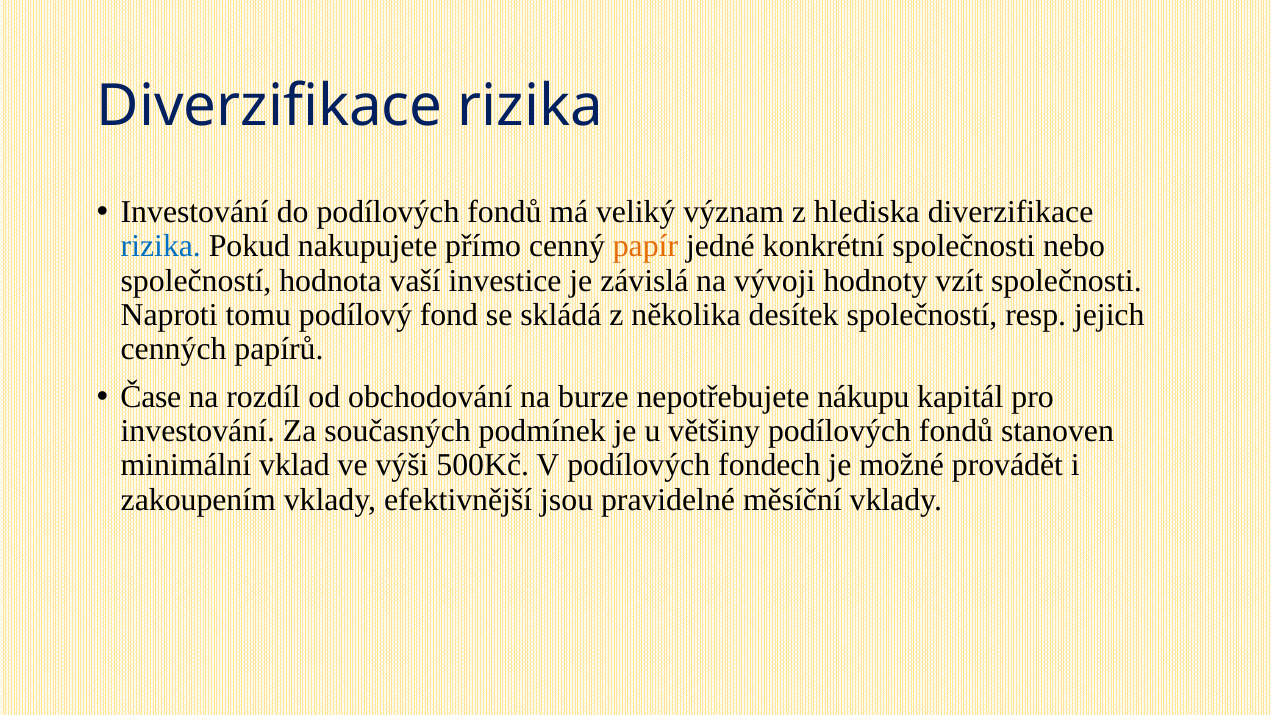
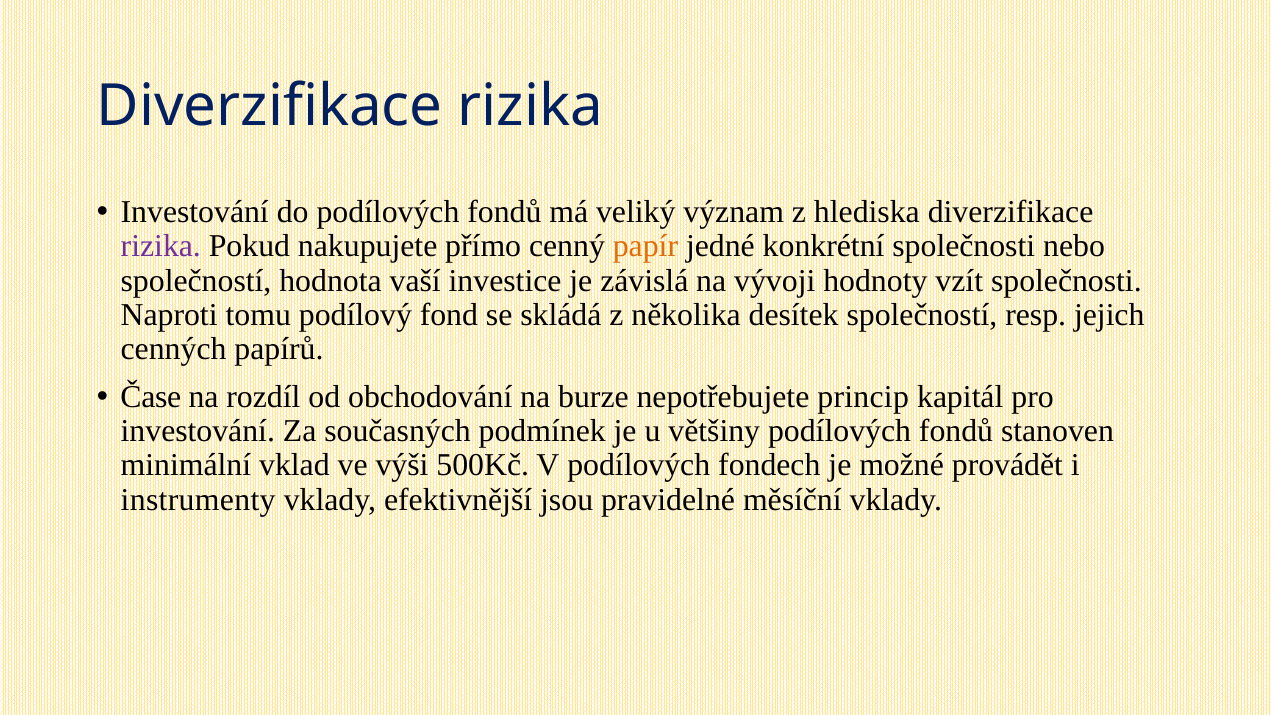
rizika at (161, 246) colour: blue -> purple
nákupu: nákupu -> princip
zakoupením: zakoupením -> instrumenty
